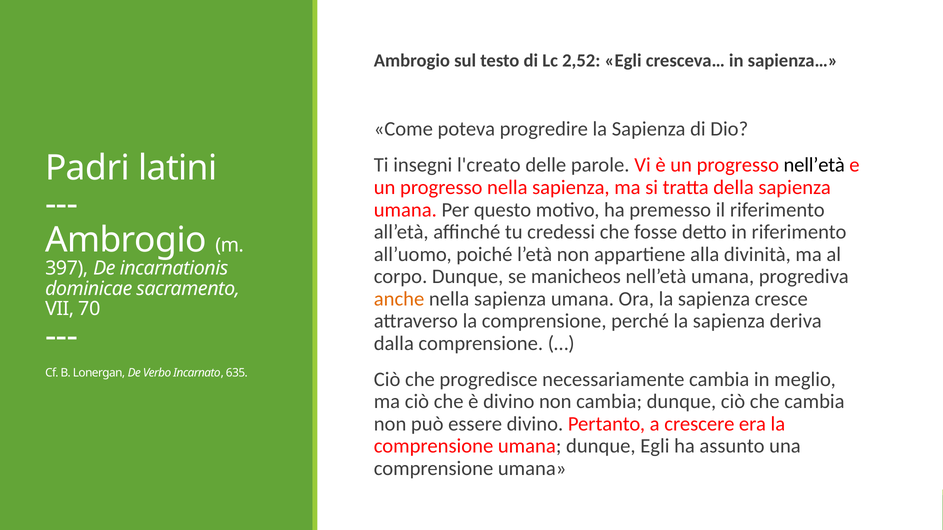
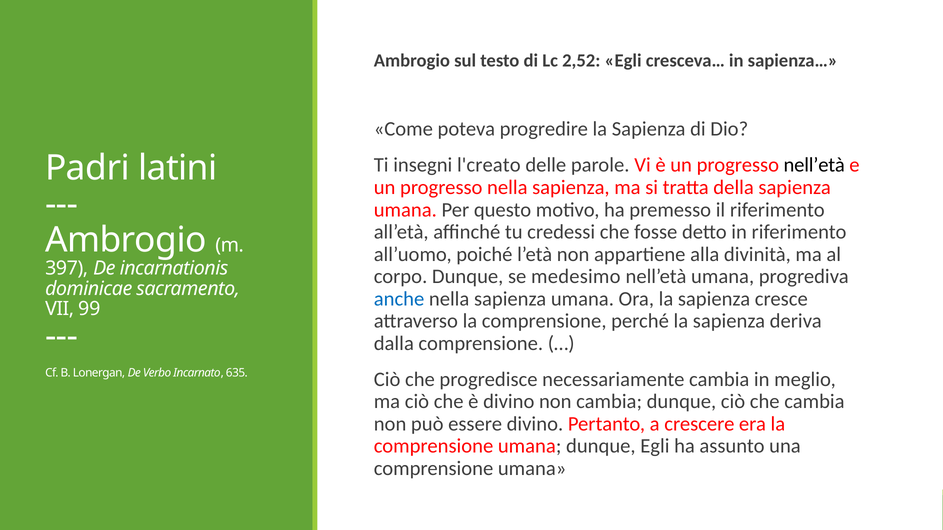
manicheos: manicheos -> medesimo
anche colour: orange -> blue
70: 70 -> 99
